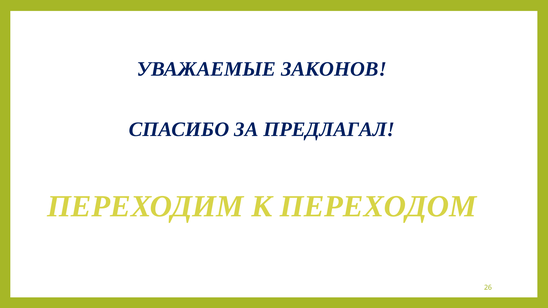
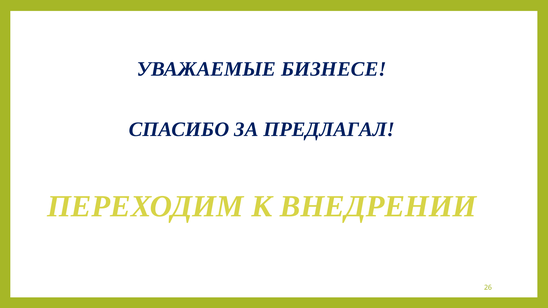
ЗАКОНОВ: ЗАКОНОВ -> БИЗНЕСЕ
ПЕРЕХОДОМ: ПЕРЕХОДОМ -> ВНЕДРЕНИИ
